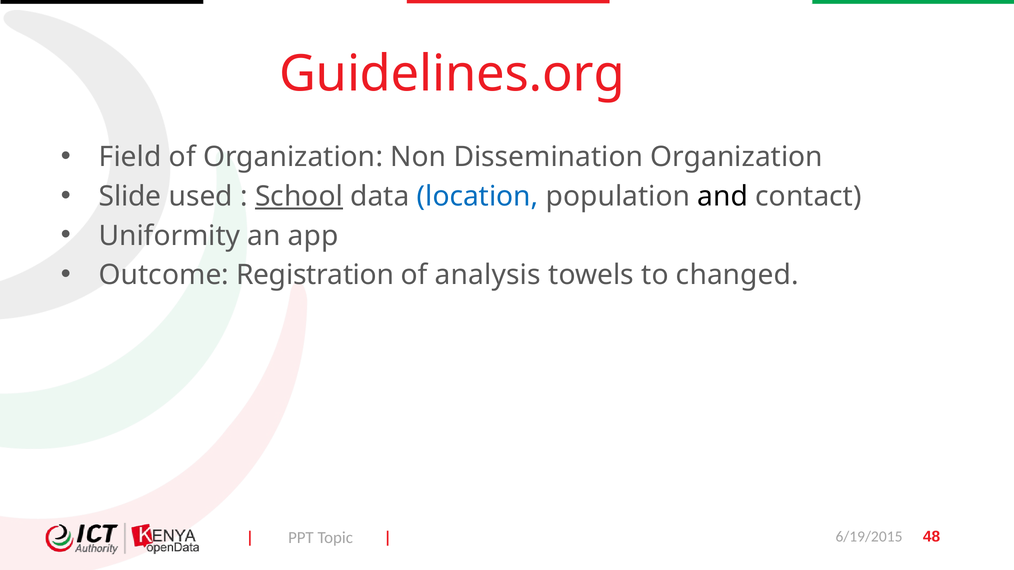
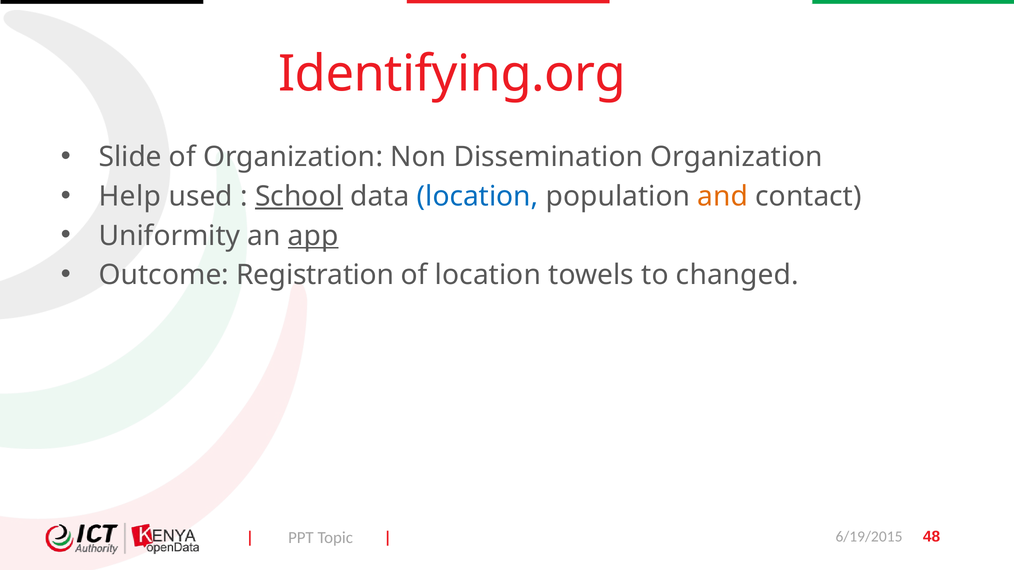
Guidelines.org: Guidelines.org -> Identifying.org
Field: Field -> Slide
Slide: Slide -> Help
and colour: black -> orange
app underline: none -> present
of analysis: analysis -> location
